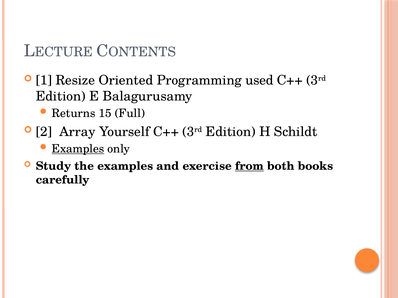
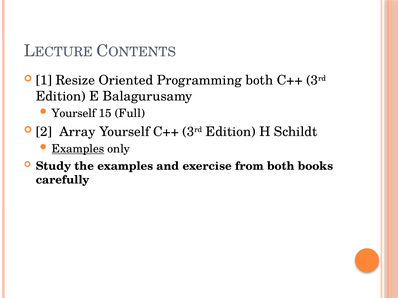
Programming used: used -> both
Returns at (74, 114): Returns -> Yourself
from underline: present -> none
